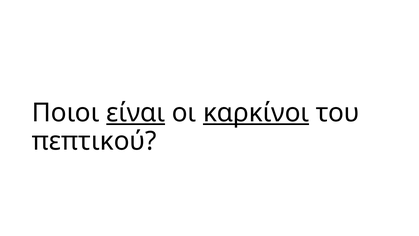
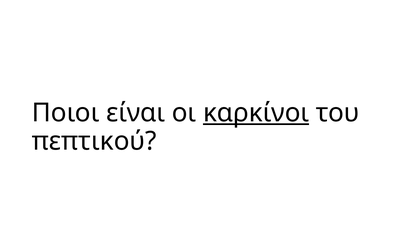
είναι underline: present -> none
